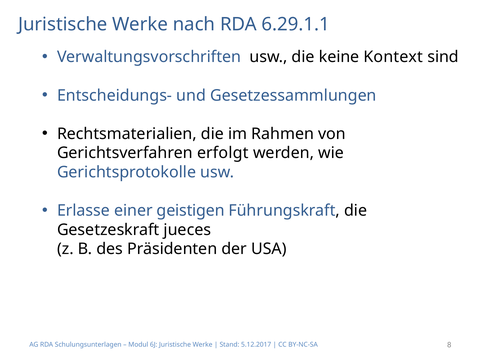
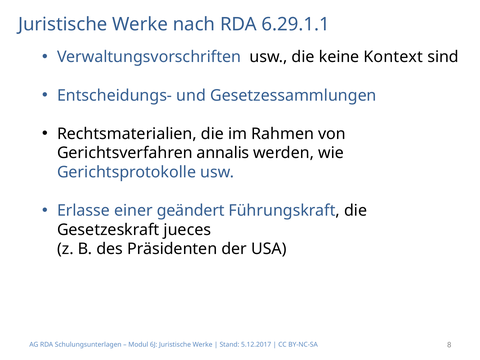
erfolgt: erfolgt -> annalis
geistigen: geistigen -> geändert
